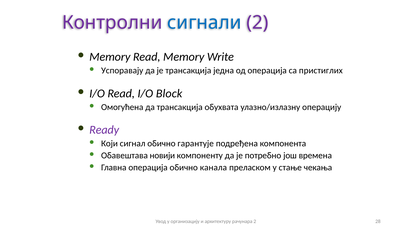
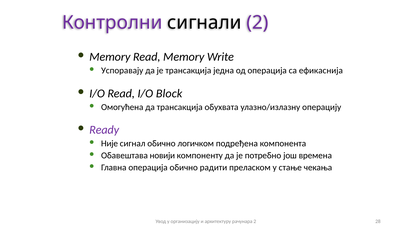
сигнали colour: blue -> black
пристиглих: пристиглих -> ефикаснија
Који: Који -> Није
гарантује: гарантује -> логичком
канала: канала -> радити
